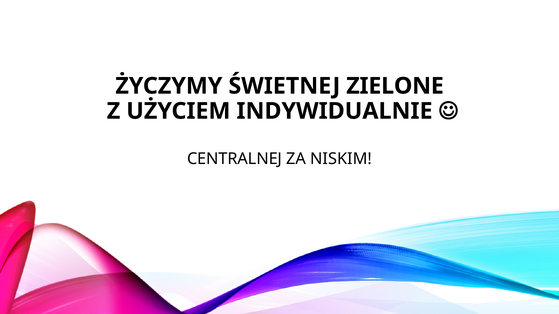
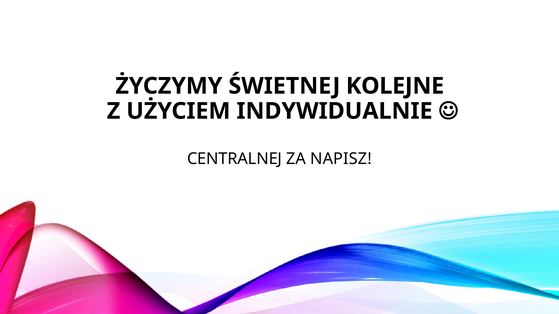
ZIELONE: ZIELONE -> KOLEJNE
NISKIM: NISKIM -> NAPISZ
